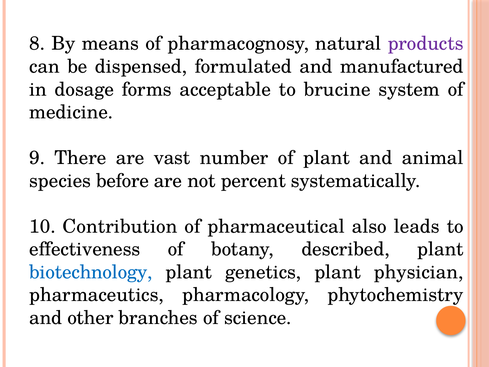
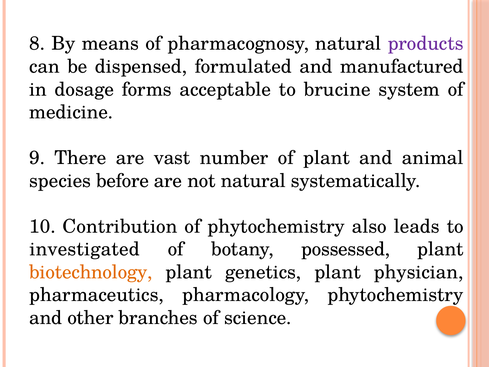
not percent: percent -> natural
of pharmaceutical: pharmaceutical -> phytochemistry
effectiveness: effectiveness -> investigated
described: described -> possessed
biotechnology colour: blue -> orange
